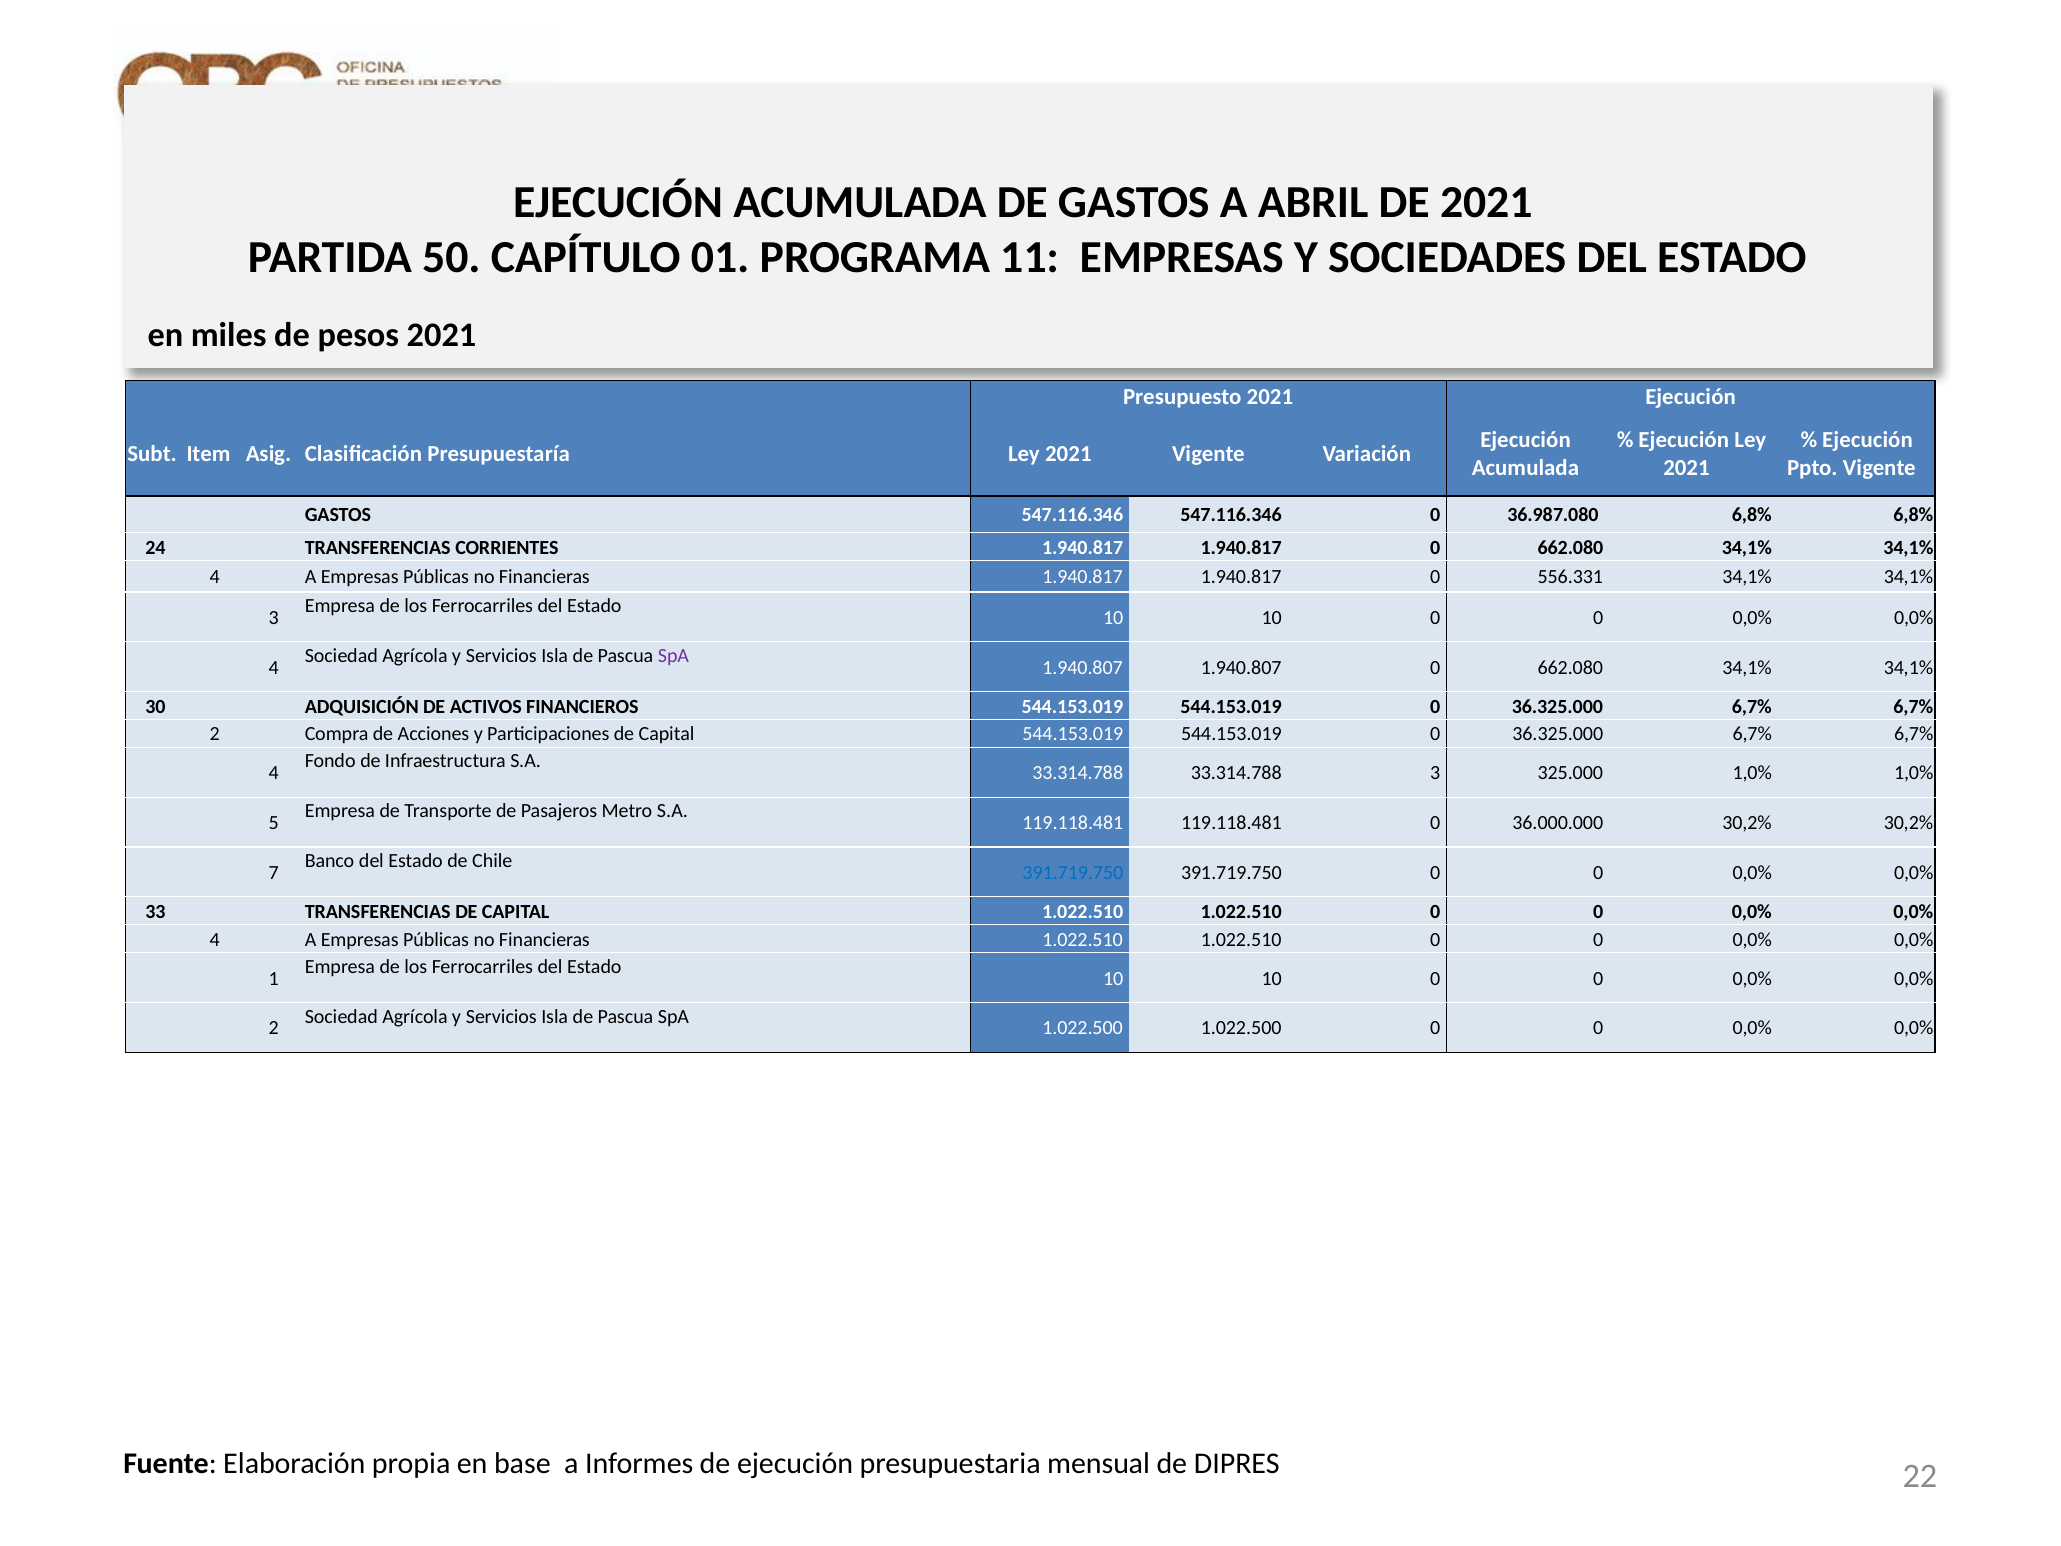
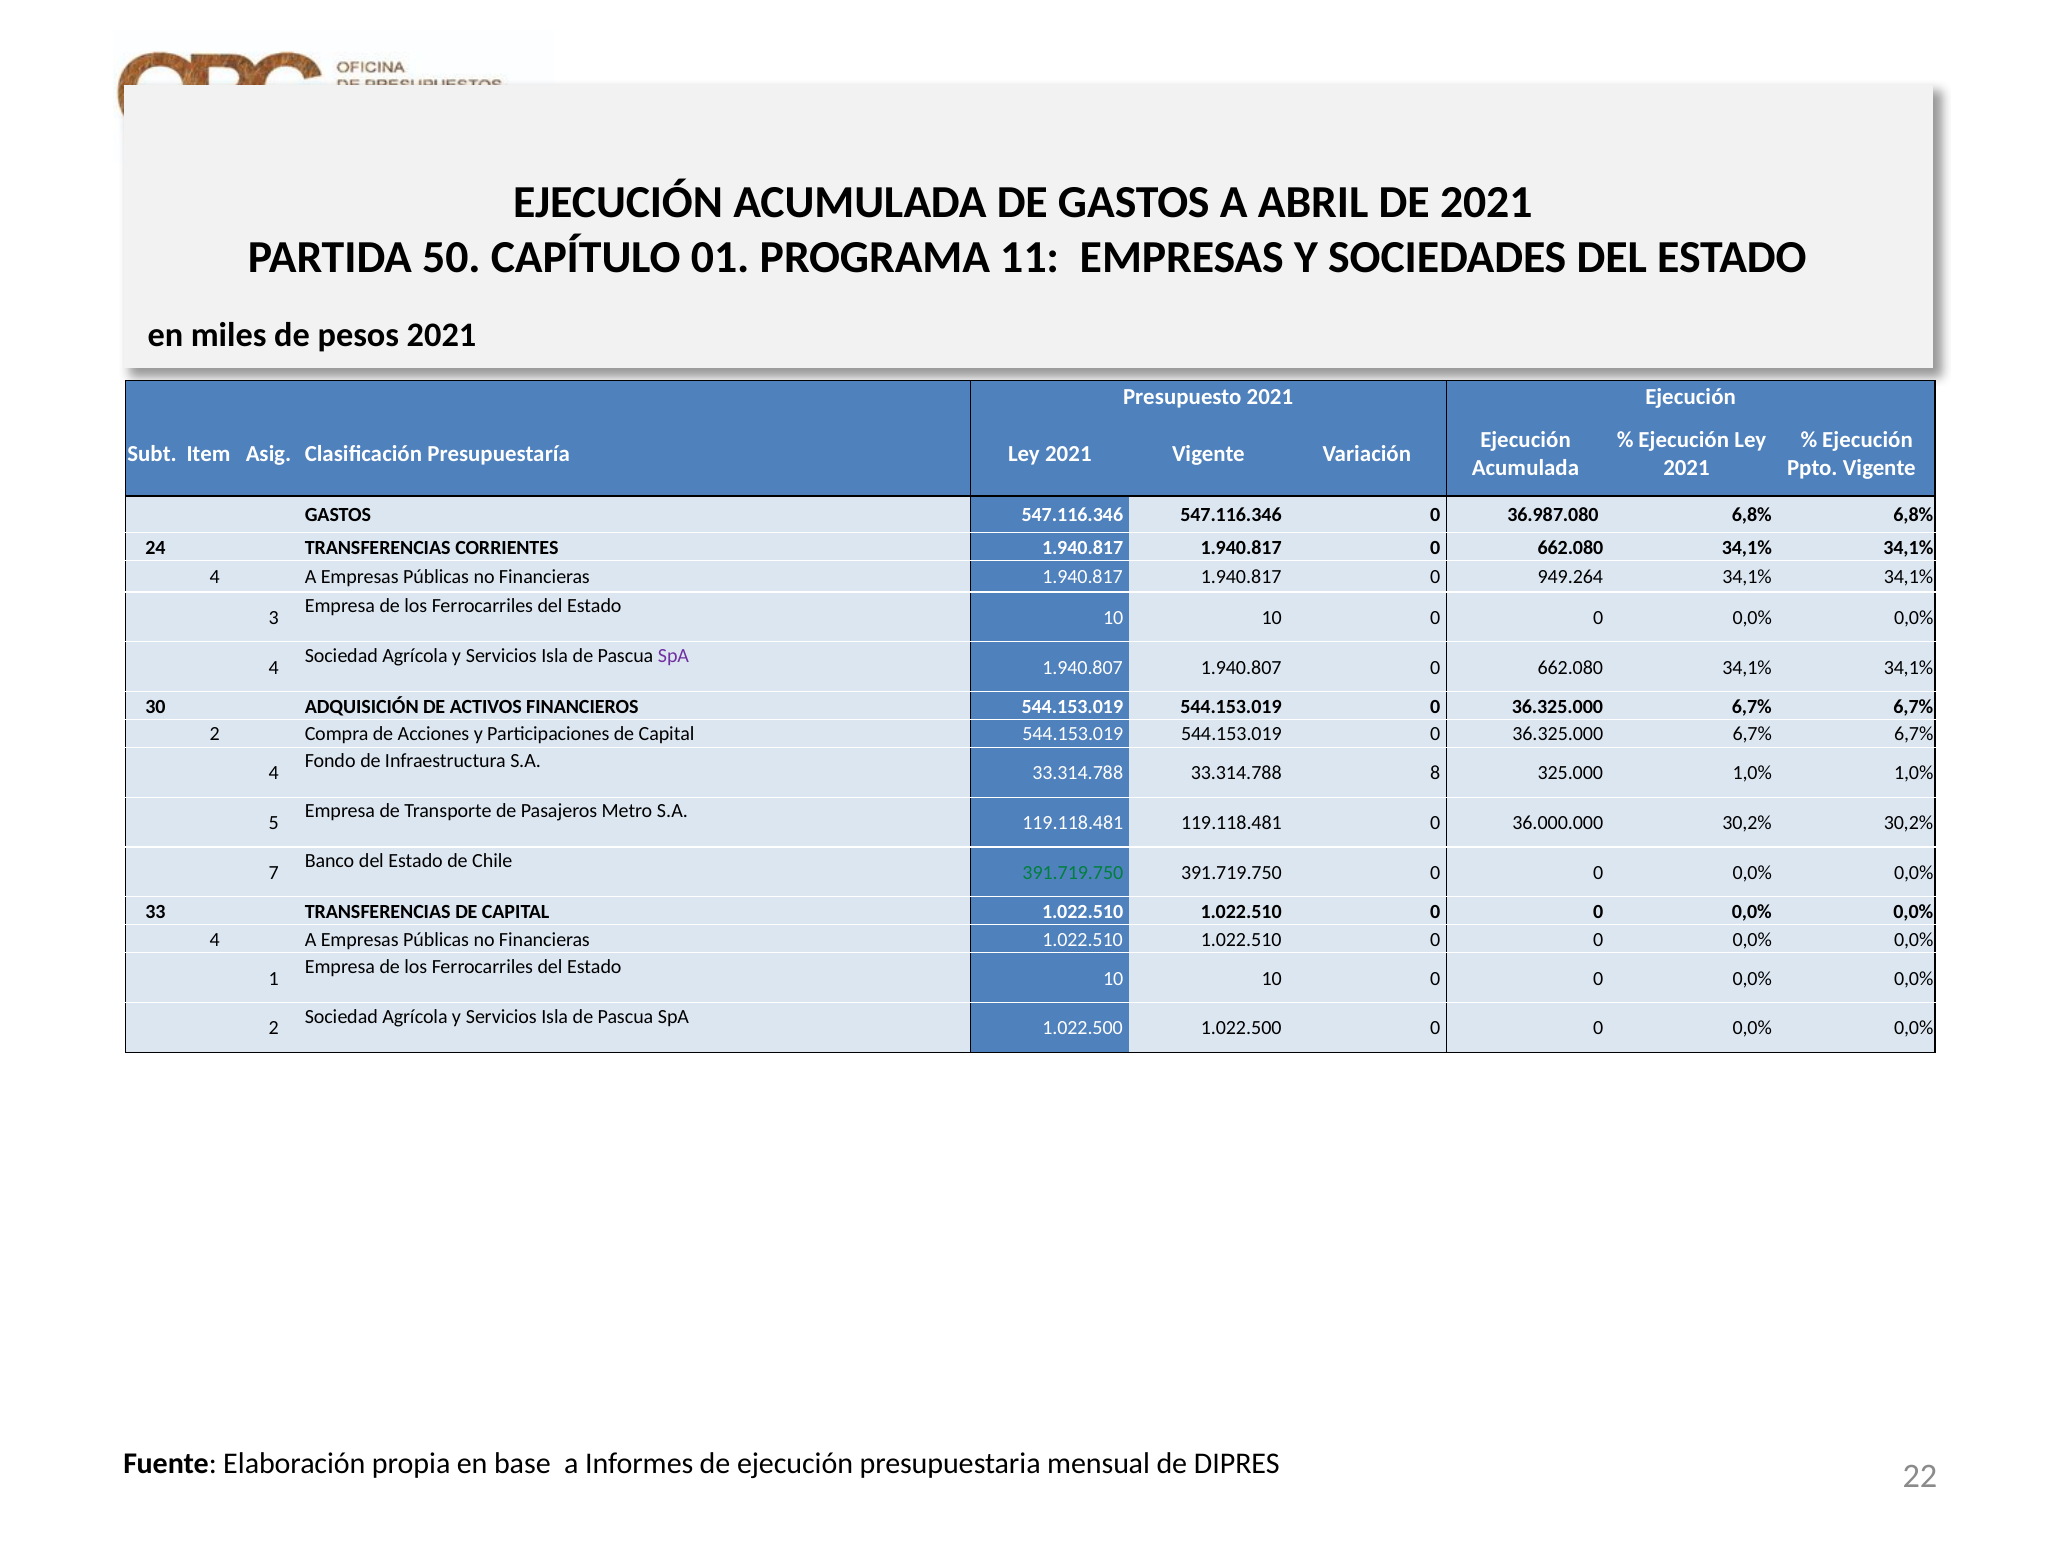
556.331: 556.331 -> 949.264
33.314.788 3: 3 -> 8
391.719.750 at (1073, 873) colour: blue -> green
